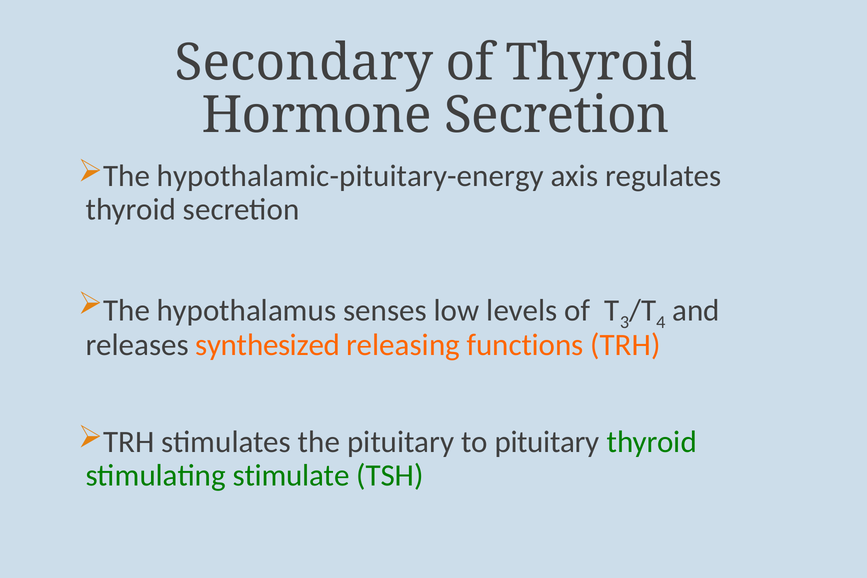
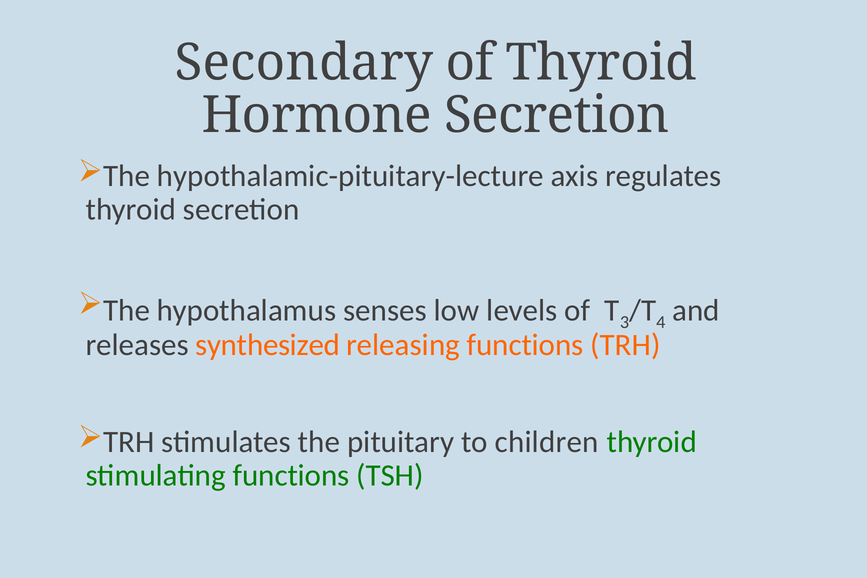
hypothalamic-pituitary-energy: hypothalamic-pituitary-energy -> hypothalamic-pituitary-lecture
to pituitary: pituitary -> children
stimulating stimulate: stimulate -> functions
